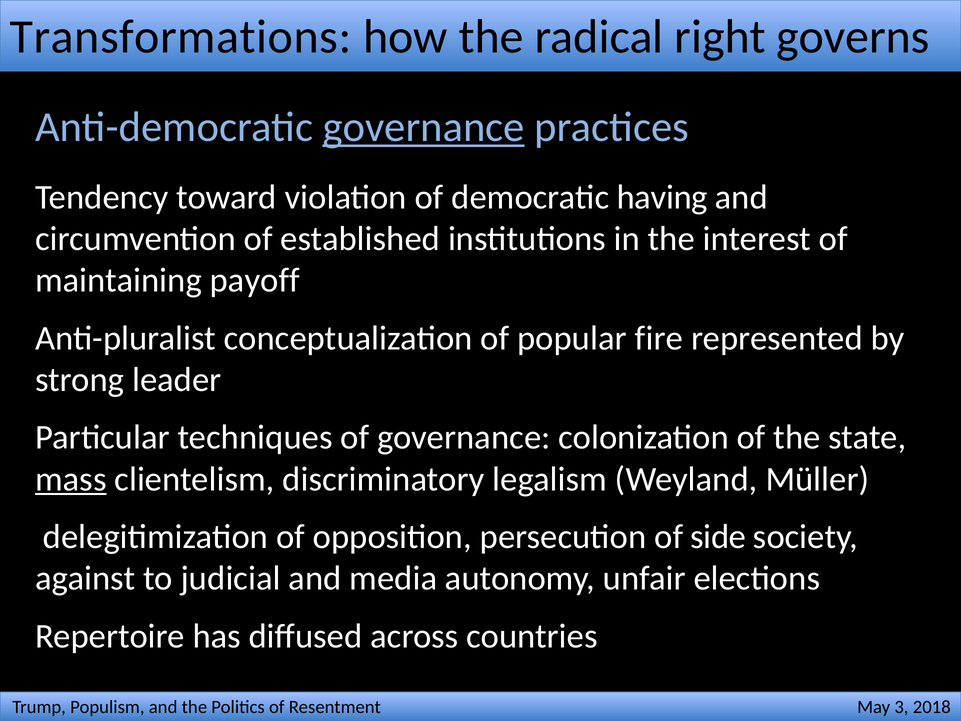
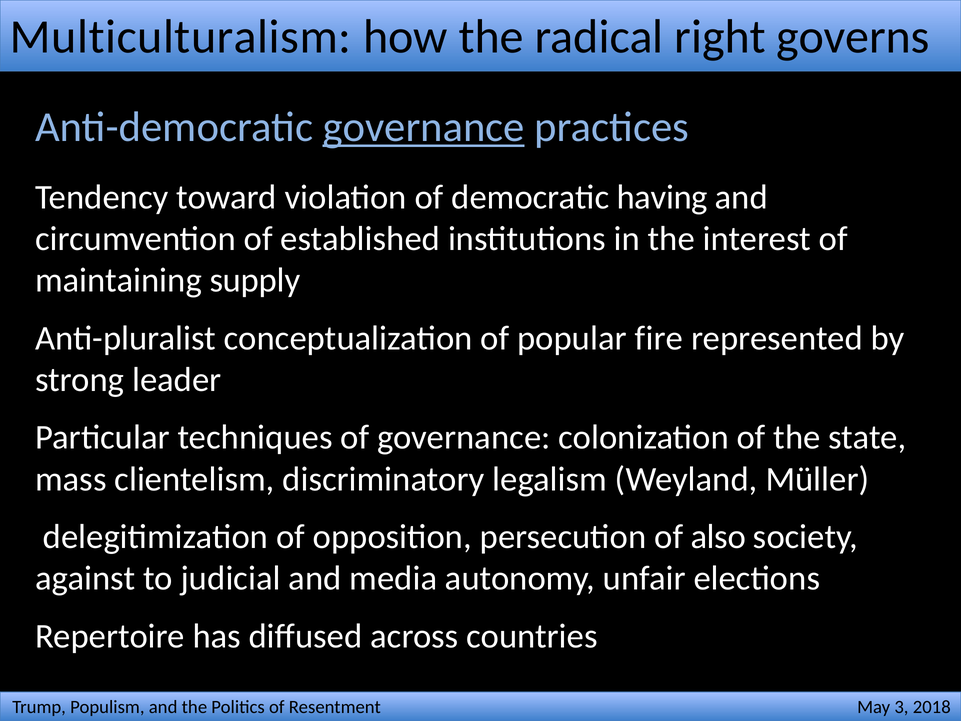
Transformations: Transformations -> Multiculturalism
payoff: payoff -> supply
mass underline: present -> none
side: side -> also
